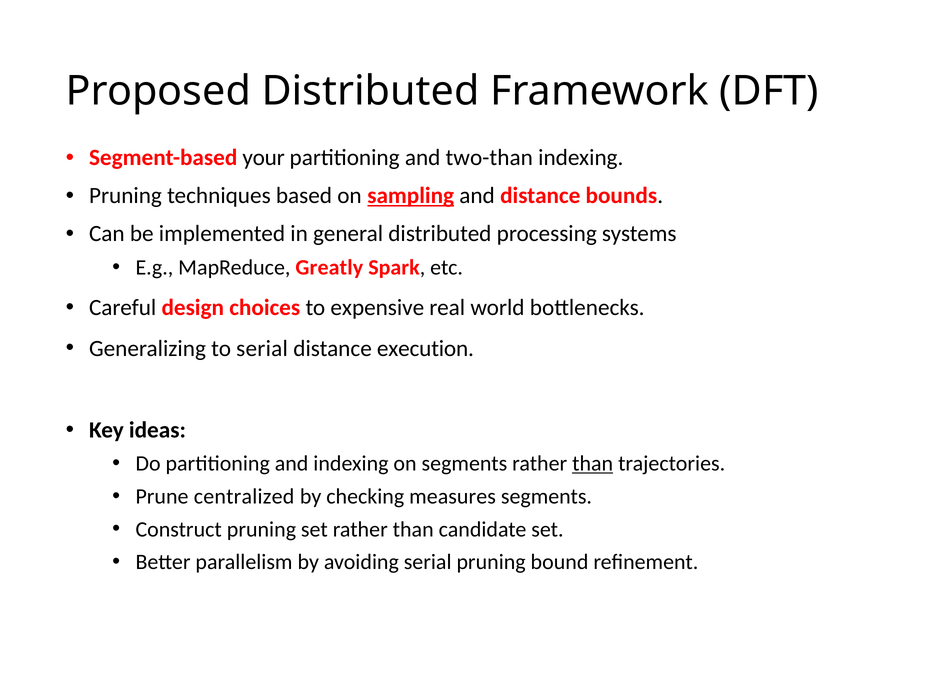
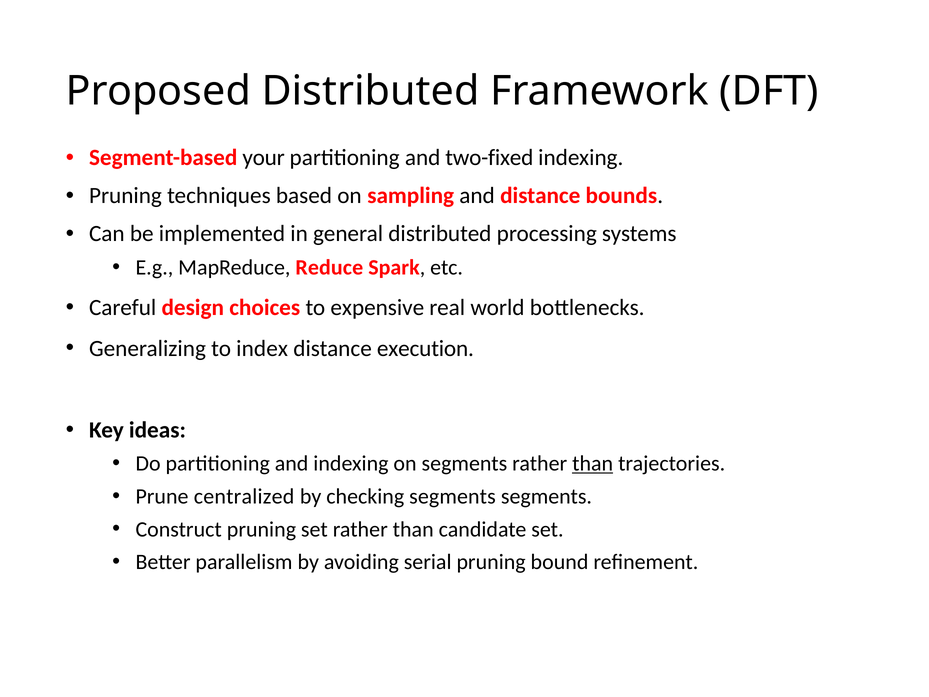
two-than: two-than -> two-fixed
sampling underline: present -> none
Greatly: Greatly -> Reduce
to serial: serial -> index
checking measures: measures -> segments
